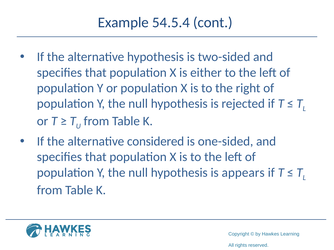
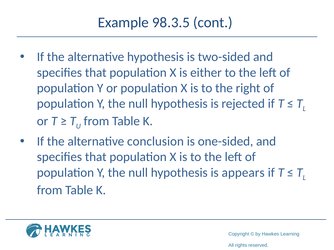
54.5.4: 54.5.4 -> 98.3.5
considered: considered -> conclusion
